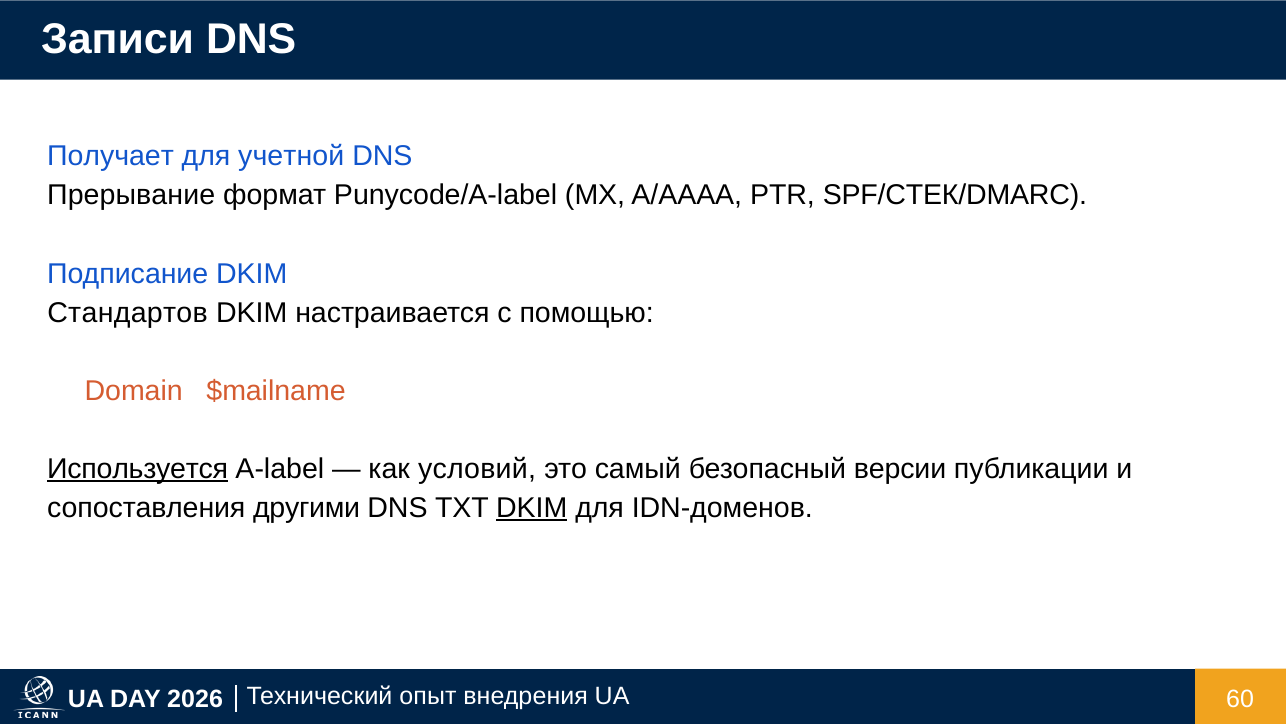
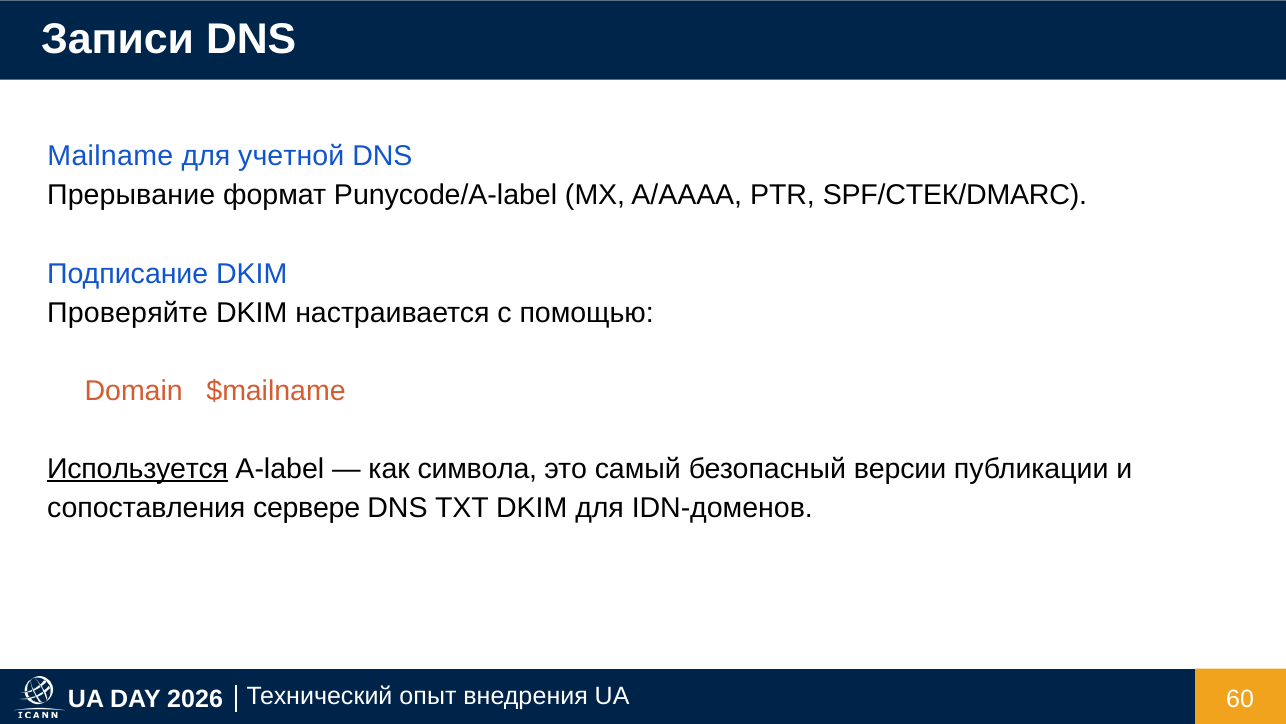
Получает: Получает -> Mailname
Стандартов: Стандартов -> Проверяйте
условий: условий -> символа
другими: другими -> сервере
DKIM at (532, 508) underline: present -> none
